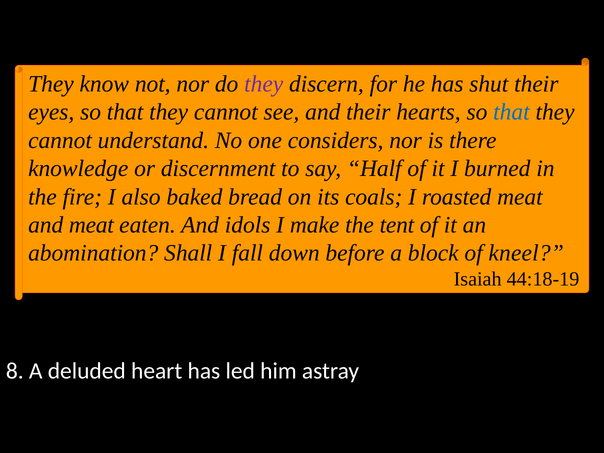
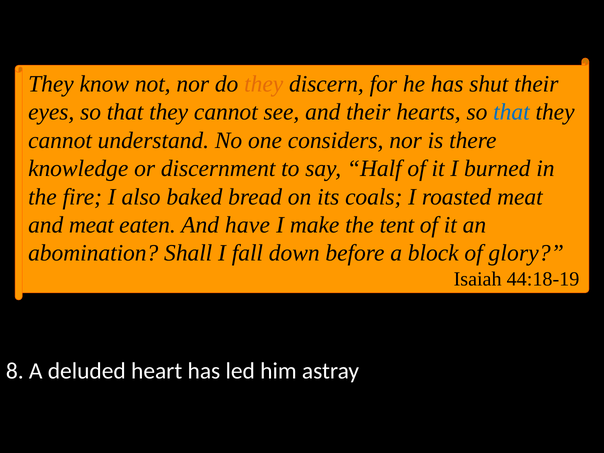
they at (264, 84) colour: purple -> orange
idols: idols -> have
kneel: kneel -> glory
